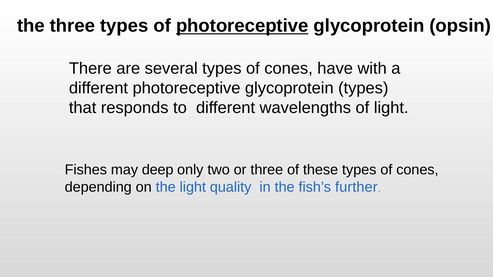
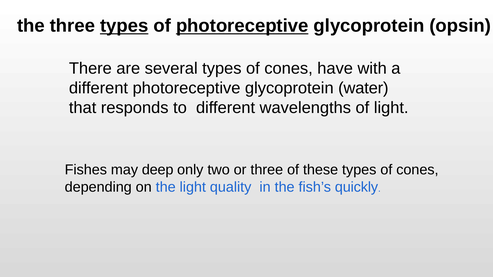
types at (124, 26) underline: none -> present
glycoprotein types: types -> water
further: further -> quickly
